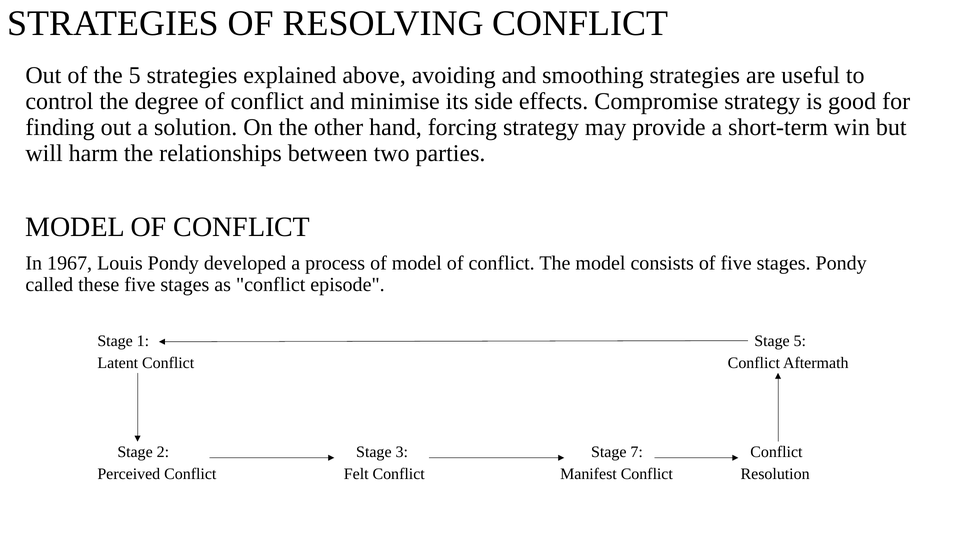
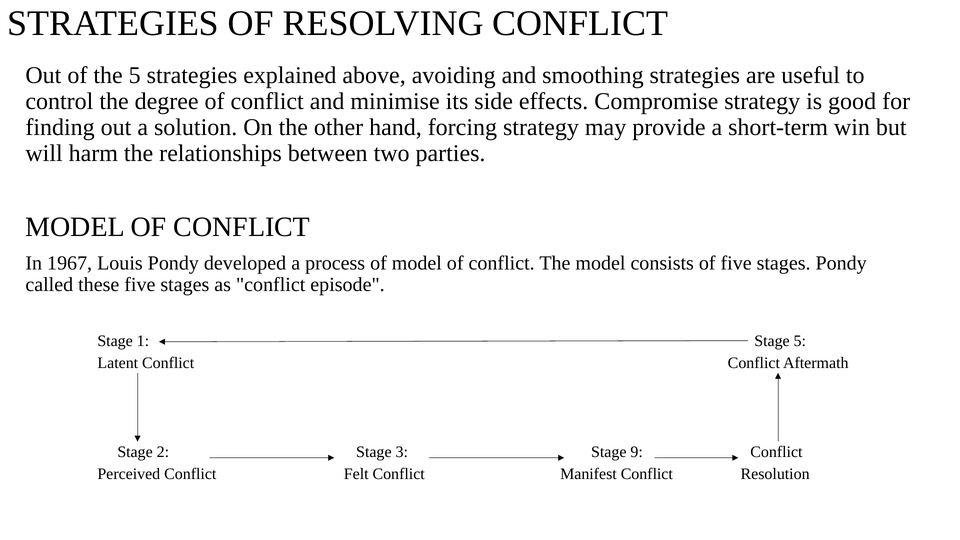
7: 7 -> 9
